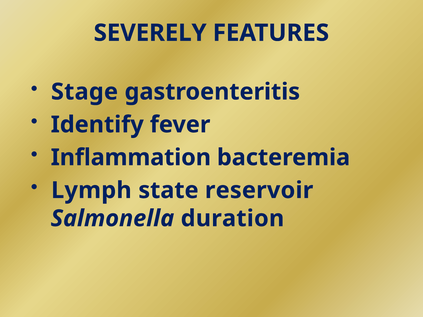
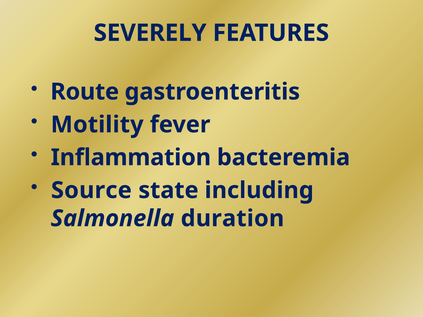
Stage: Stage -> Route
Identify: Identify -> Motility
Lymph: Lymph -> Source
reservoir: reservoir -> including
